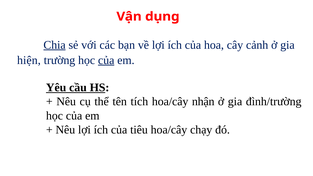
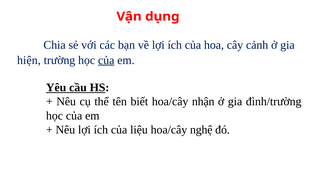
Chia underline: present -> none
tích: tích -> biết
tiêu: tiêu -> liệu
chạy: chạy -> nghệ
